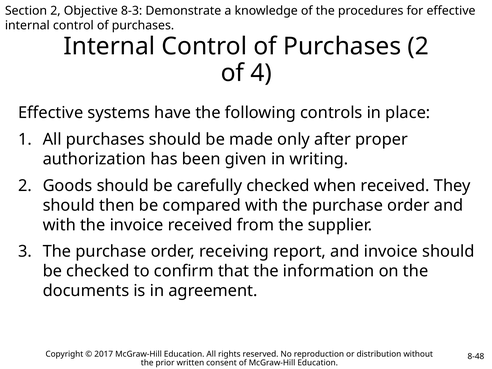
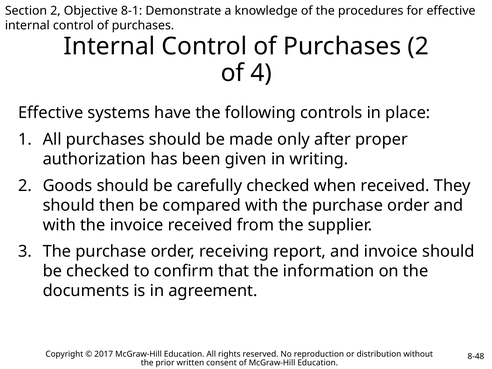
8-3: 8-3 -> 8-1
